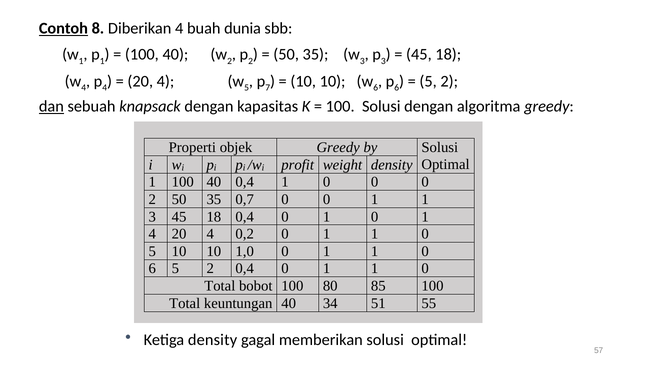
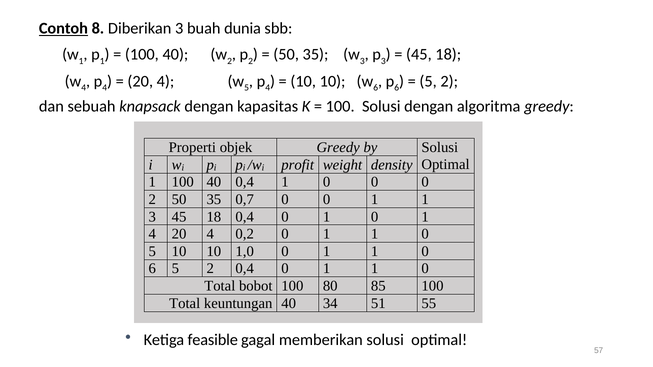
Diberikan 4: 4 -> 3
7 at (268, 88): 7 -> 4
dan underline: present -> none
Ketiga density: density -> feasible
